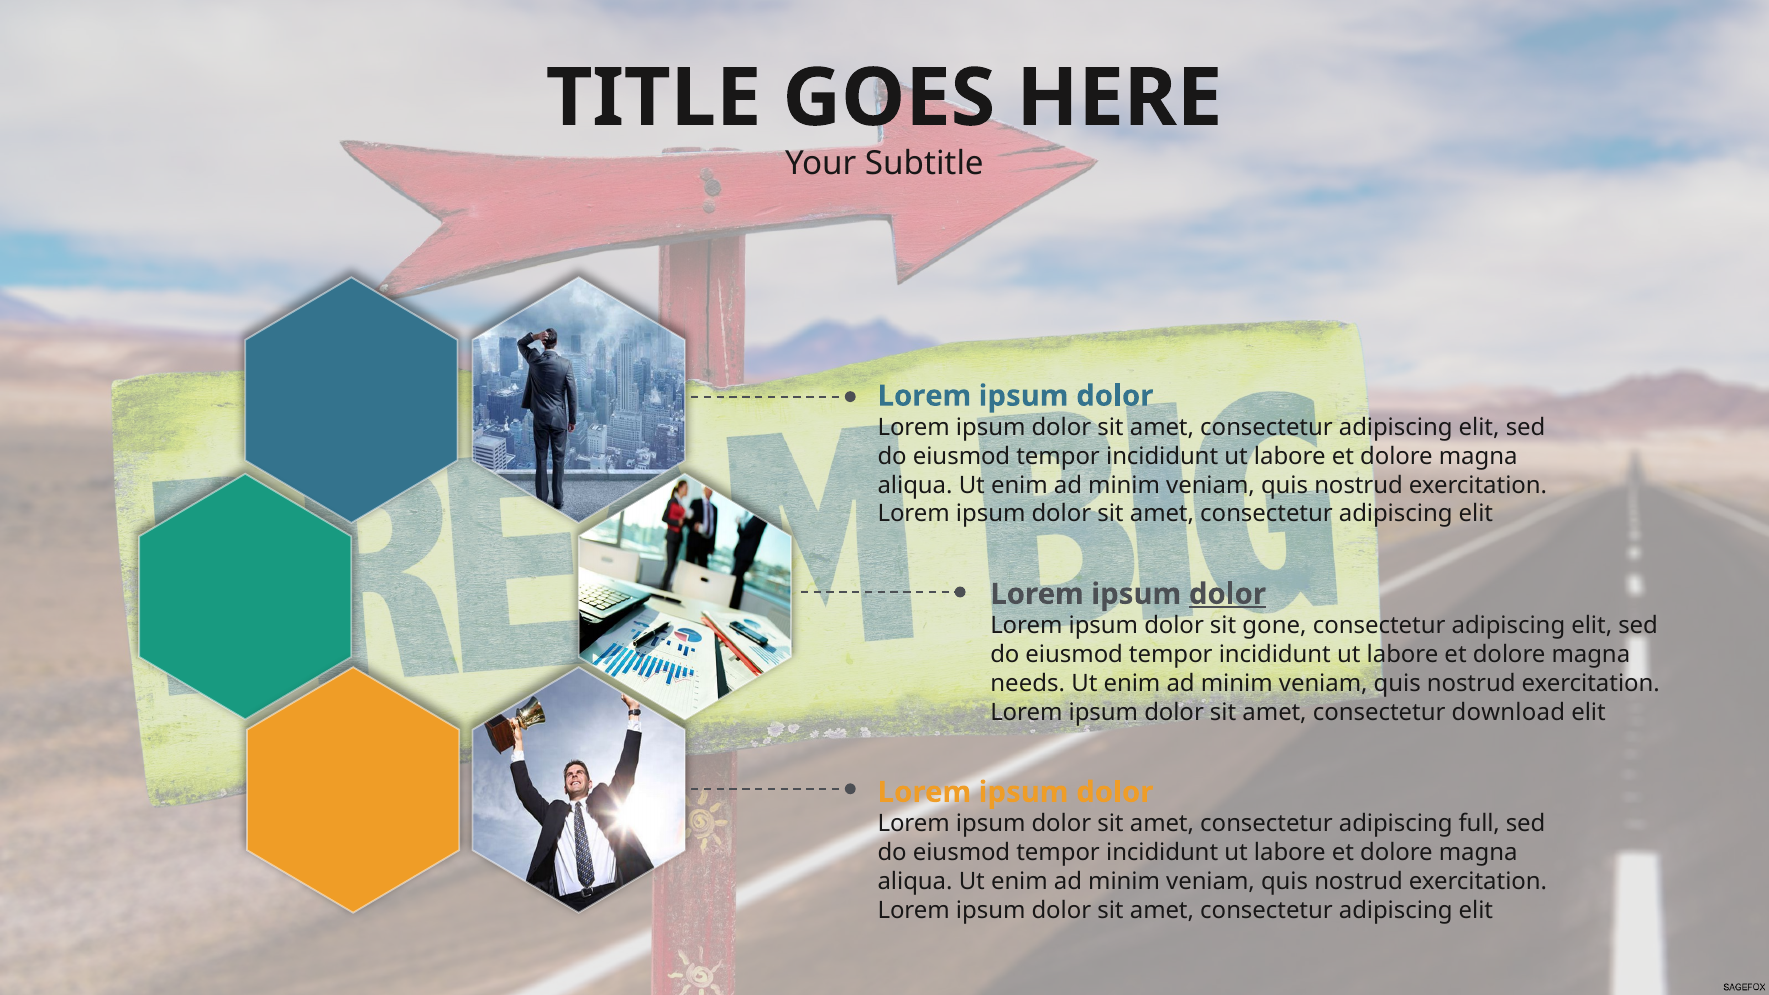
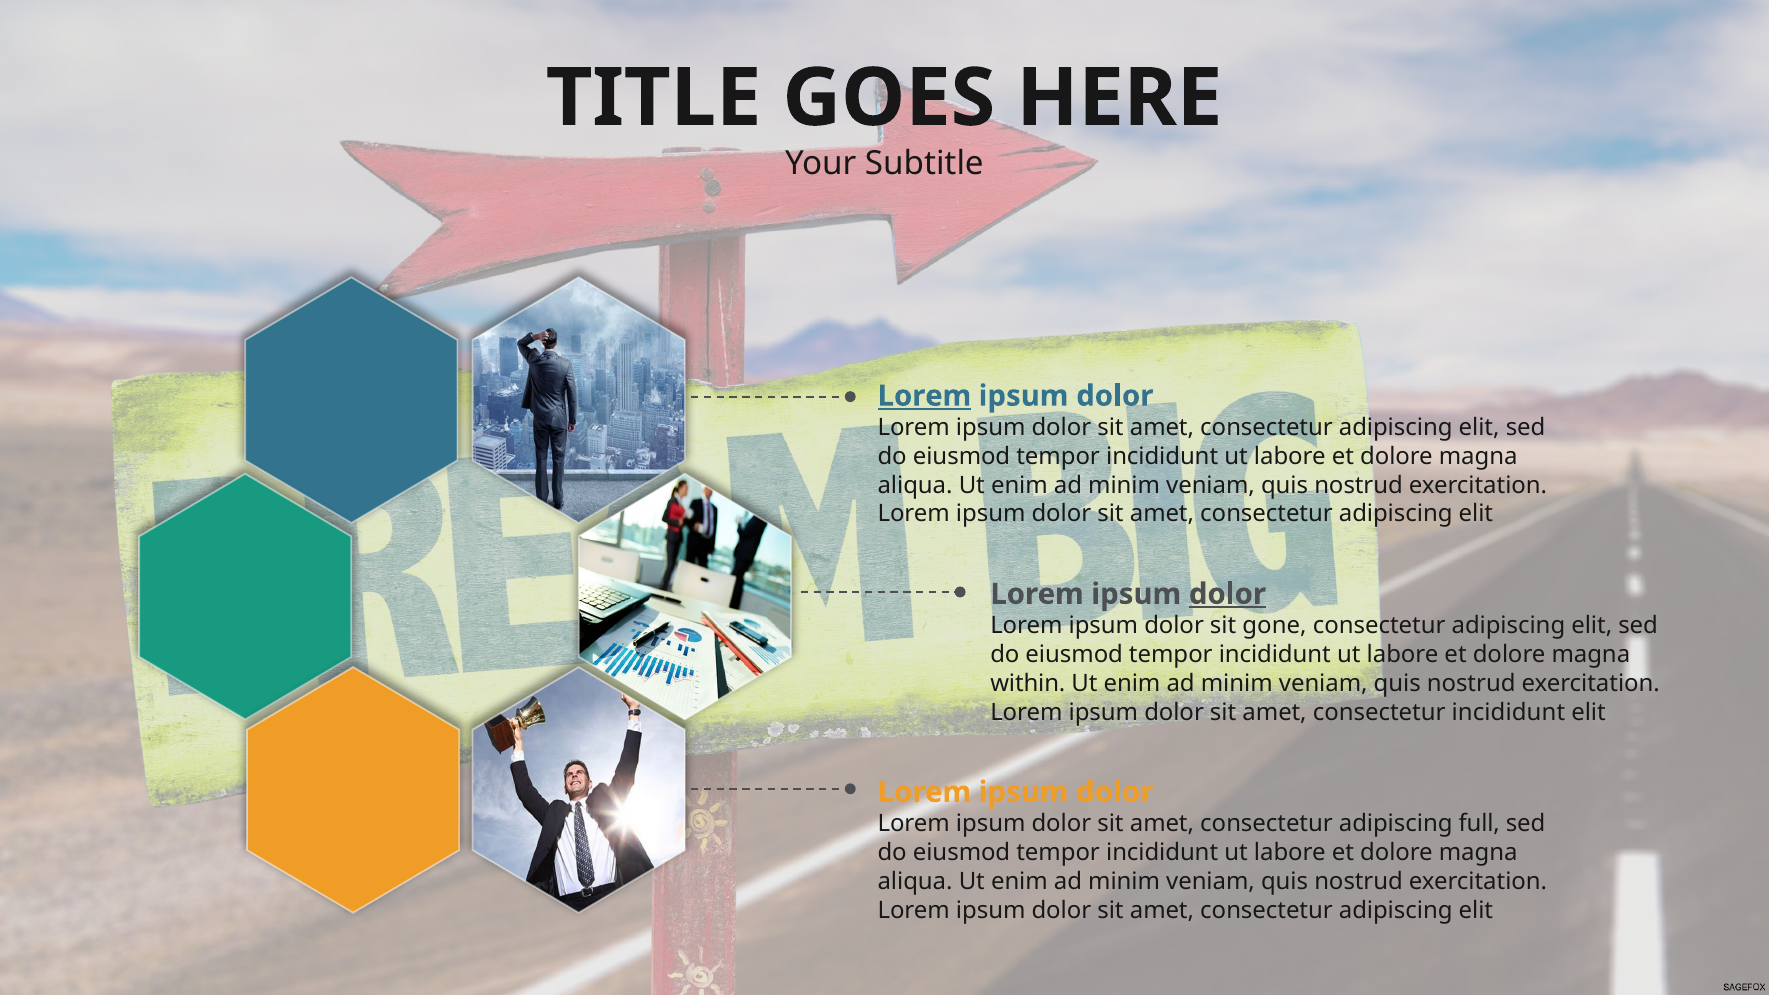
Lorem at (924, 396) underline: none -> present
needs: needs -> within
consectetur download: download -> incididunt
